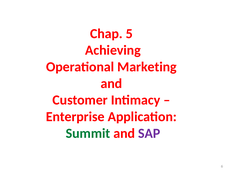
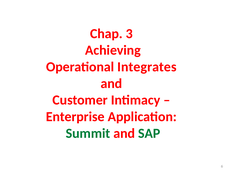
5: 5 -> 3
Marketing: Marketing -> Integrates
SAP colour: purple -> green
